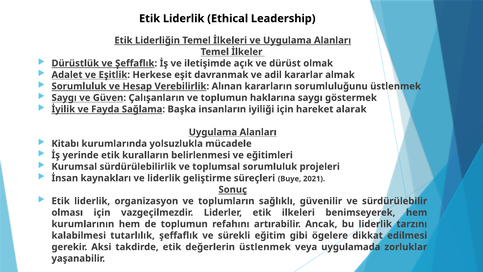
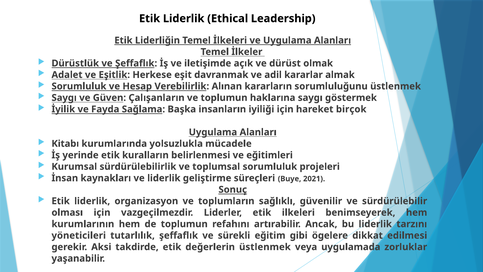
alarak: alarak -> birçok
kalabilmesi: kalabilmesi -> yöneticileri
